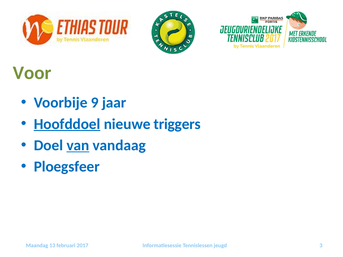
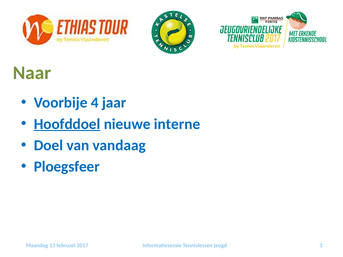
Voor: Voor -> Naar
9: 9 -> 4
triggers: triggers -> interne
van underline: present -> none
